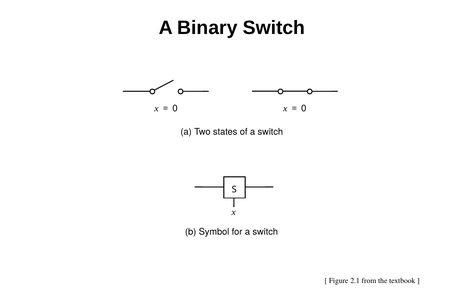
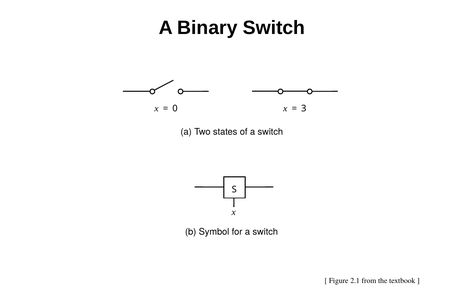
0 at (304, 108): 0 -> 3
